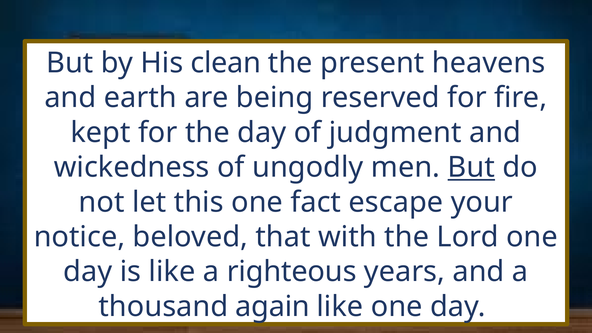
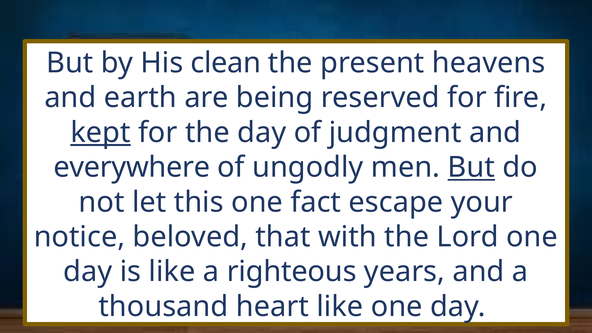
kept underline: none -> present
wickedness: wickedness -> everywhere
again: again -> heart
